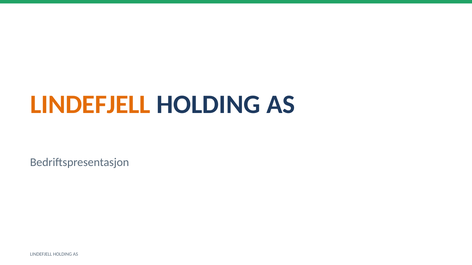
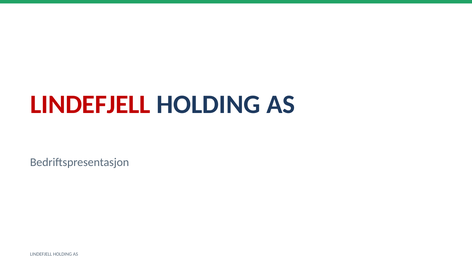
LINDEFJELL at (90, 105) colour: orange -> red
